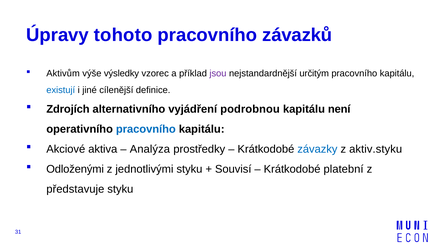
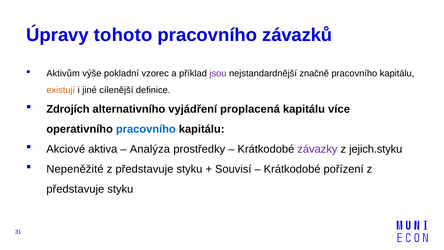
výsledky: výsledky -> pokladní
určitým: určitým -> značně
existují colour: blue -> orange
podrobnou: podrobnou -> proplacená
není: není -> více
závazky colour: blue -> purple
aktiv.styku: aktiv.styku -> jejich.styku
Odloženými: Odloženými -> Nepeněžité
jednotlivými at (144, 169): jednotlivými -> představuje
platební: platební -> pořízení
